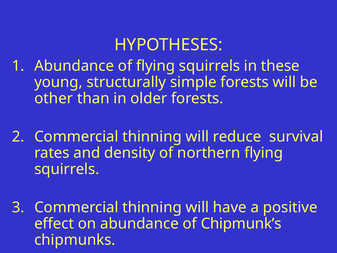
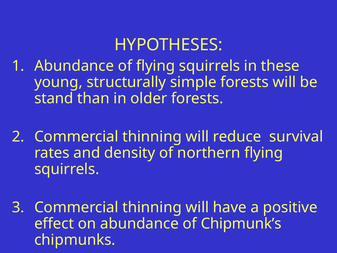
other: other -> stand
